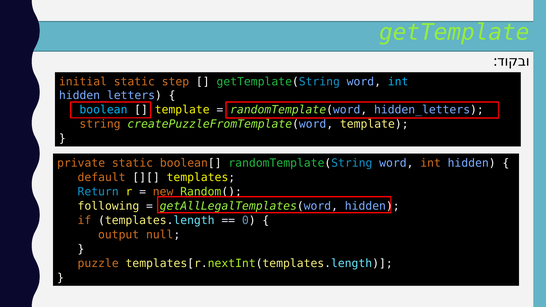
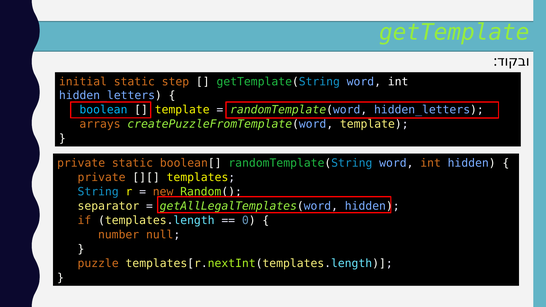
int at (398, 82) colour: light blue -> white
string: string -> arrays
default at (102, 178): default -> private
Return: Return -> String
following: following -> separator
output: output -> number
